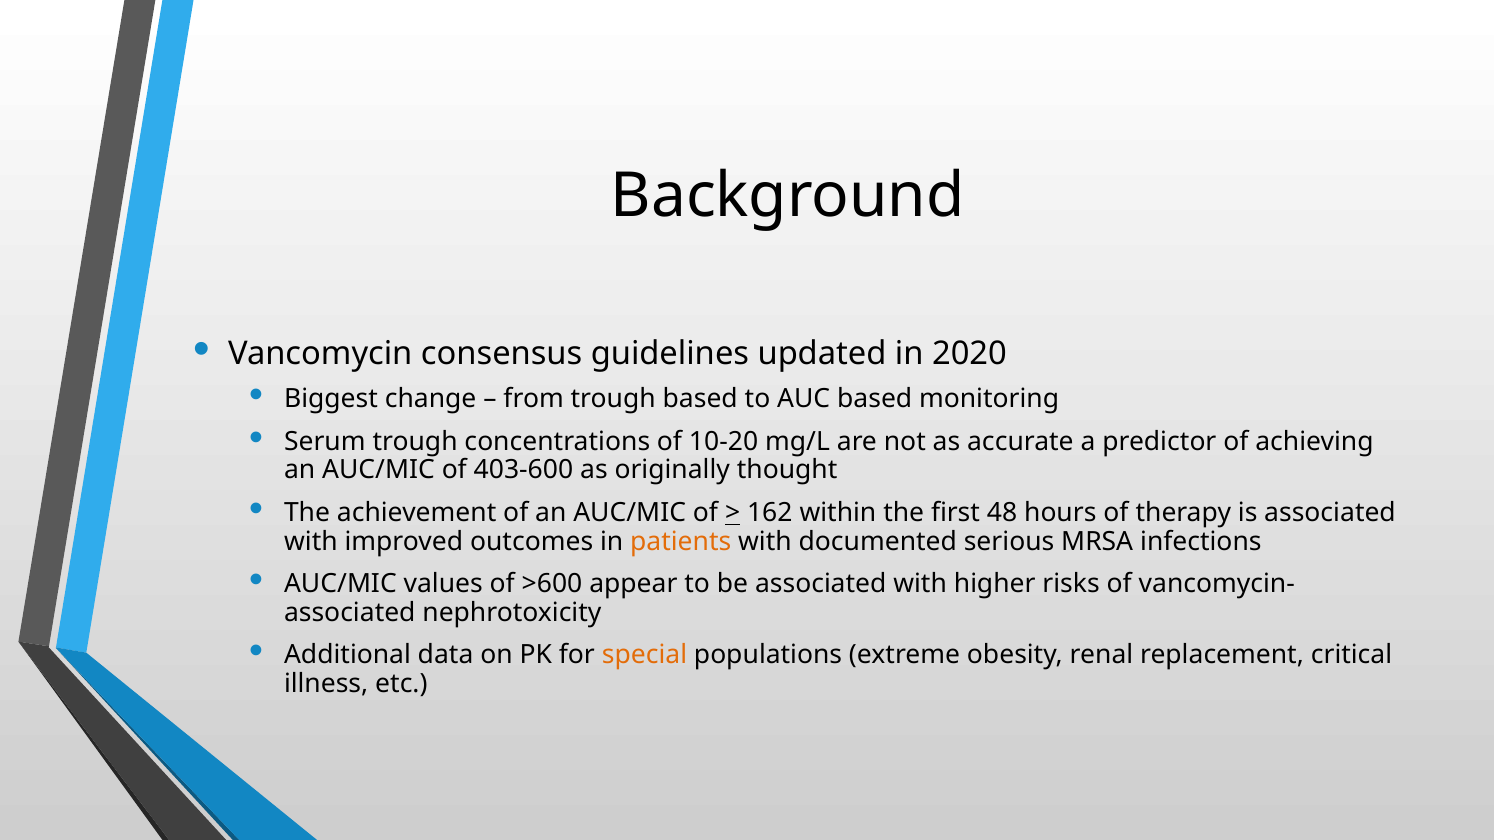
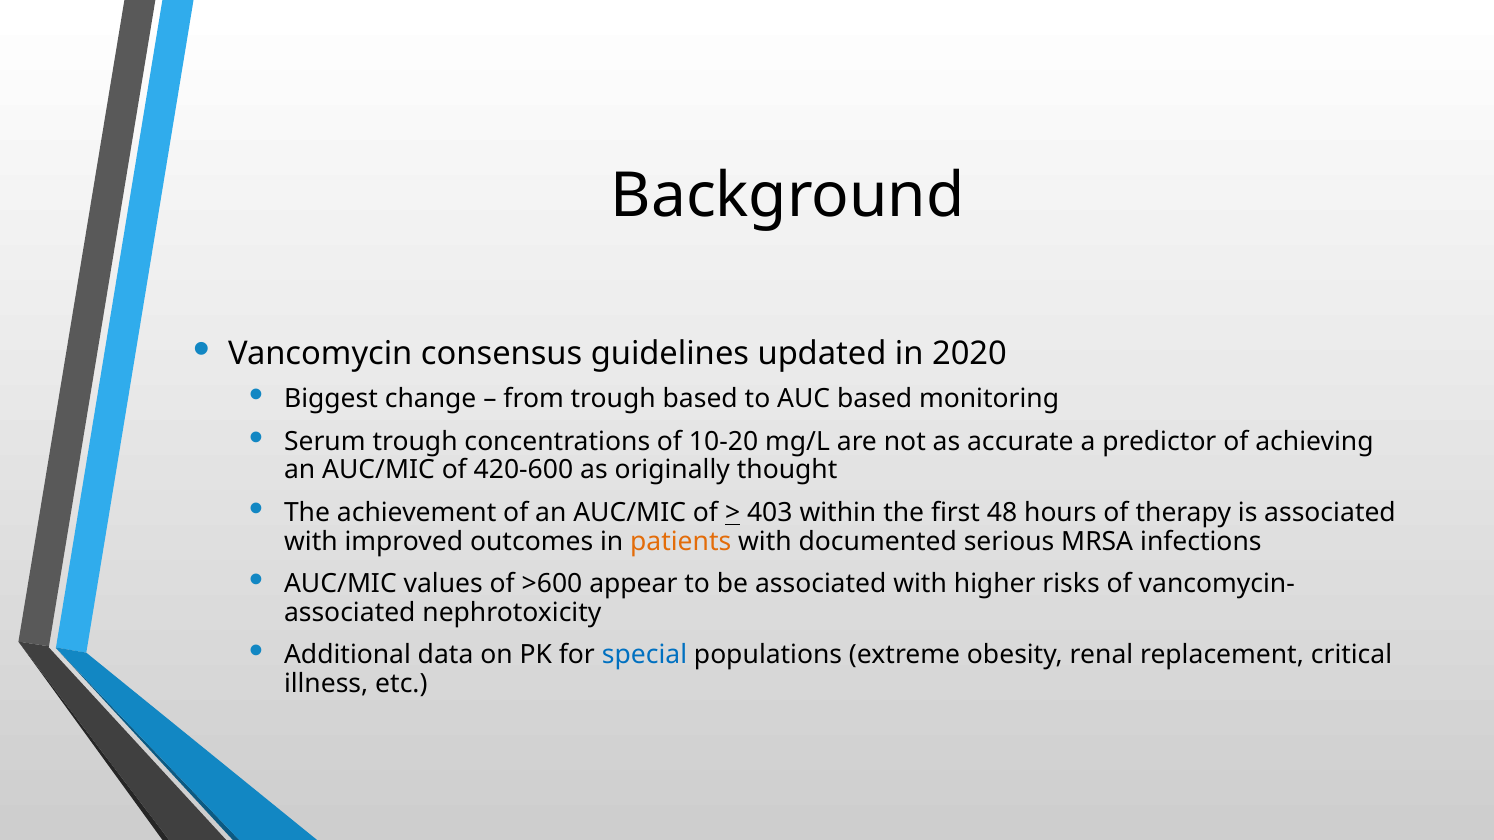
403-600: 403-600 -> 420-600
162: 162 -> 403
special colour: orange -> blue
